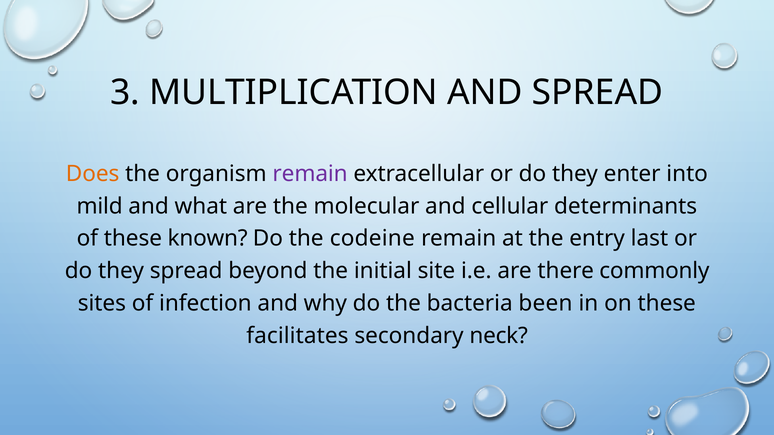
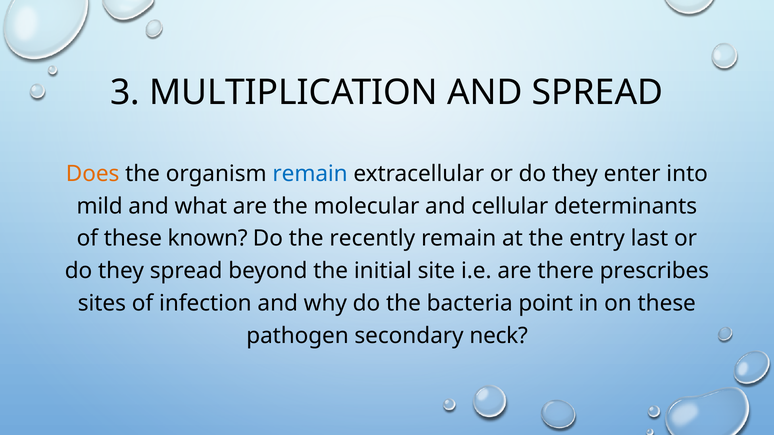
remain at (310, 174) colour: purple -> blue
codeine: codeine -> recently
commonly: commonly -> prescribes
been: been -> point
facilitates: facilitates -> pathogen
